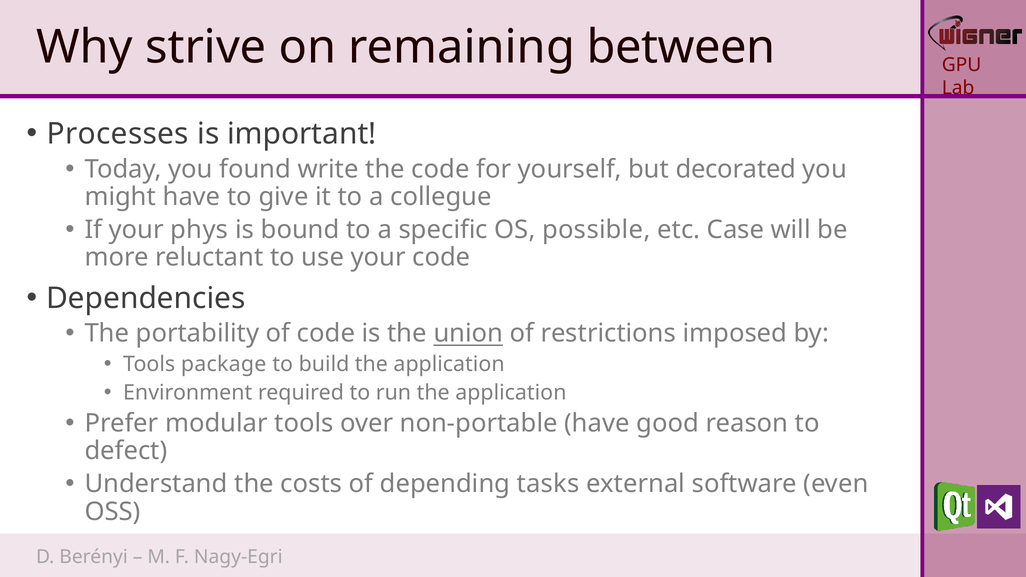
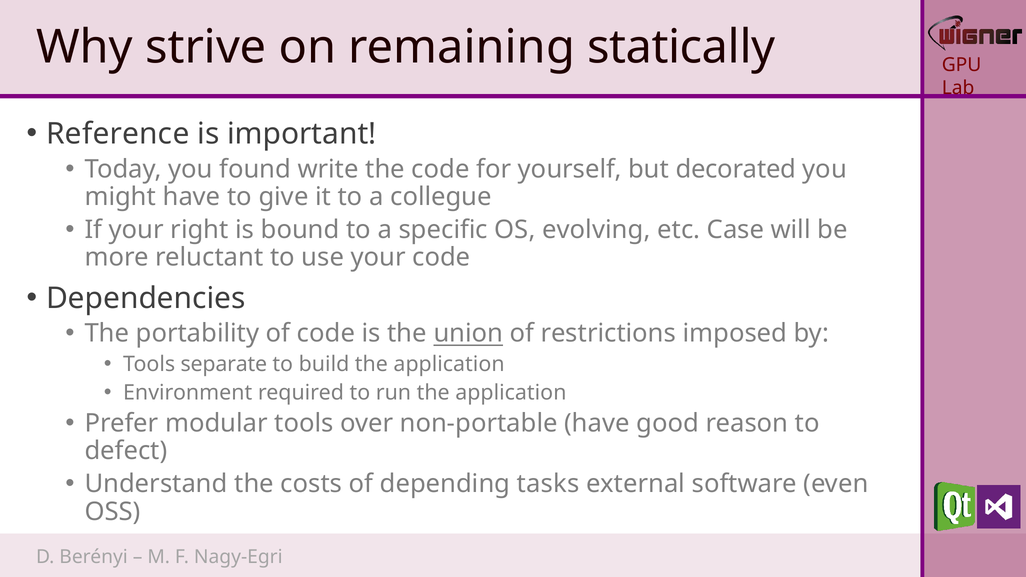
between: between -> statically
Processes: Processes -> Reference
phys: phys -> right
possible: possible -> evolving
package: package -> separate
